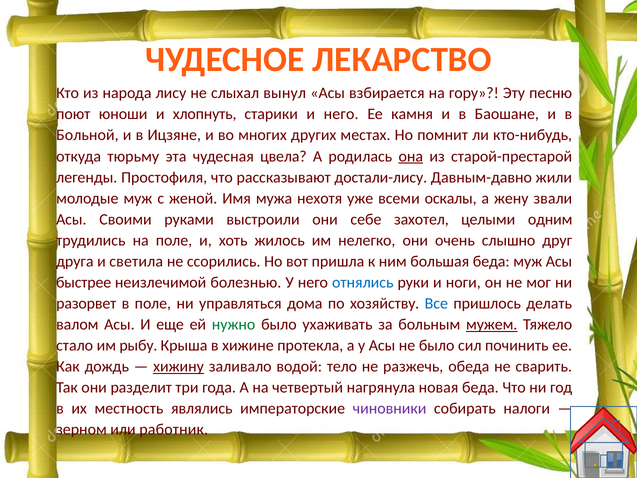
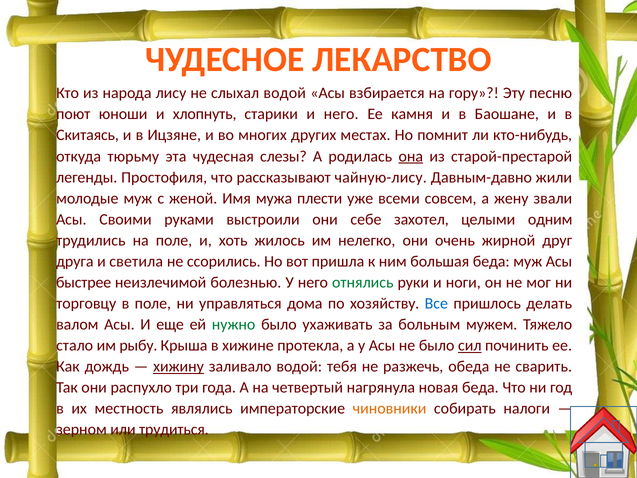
слыхал вынул: вынул -> водой
Больной: Больной -> Скитаясь
цвела: цвела -> слезы
достали-лису: достали-лису -> чайную-лису
нехотя: нехотя -> плести
оскалы: оскалы -> совсем
слышно: слышно -> жирной
отнялись colour: blue -> green
разорвет: разорвет -> торговцу
мужем underline: present -> none
сил underline: none -> present
тело: тело -> тебя
разделит: разделит -> распухло
чиновники colour: purple -> orange
работник: работник -> трудиться
